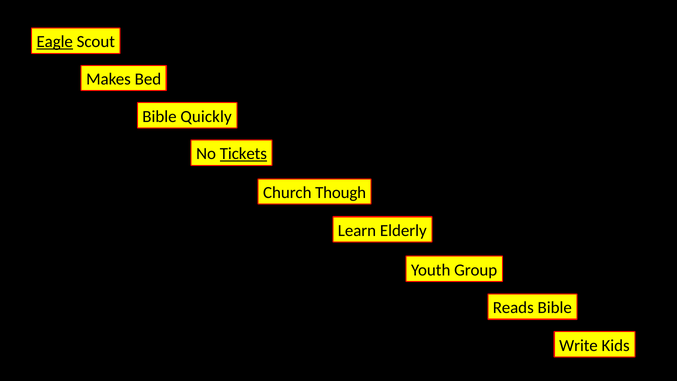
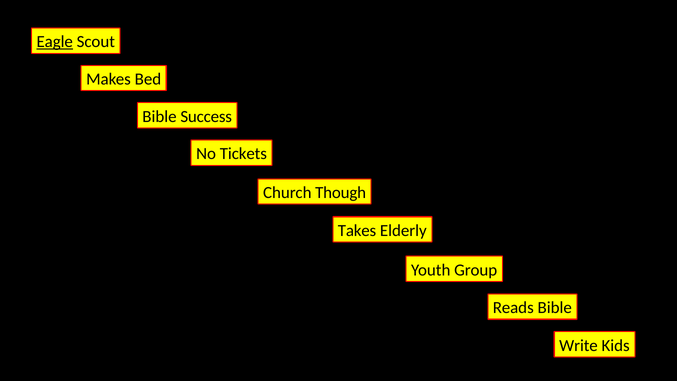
Quickly: Quickly -> Success
Tickets underline: present -> none
Learn: Learn -> Takes
